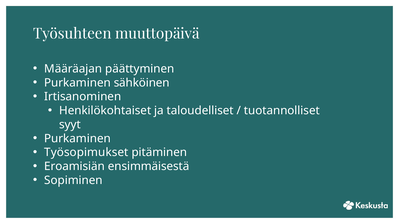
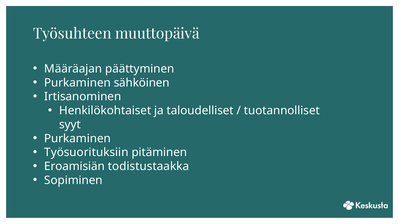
Työsopimukset: Työsopimukset -> Työsuorituksiin
ensimmäisestä: ensimmäisestä -> todistustaakka
